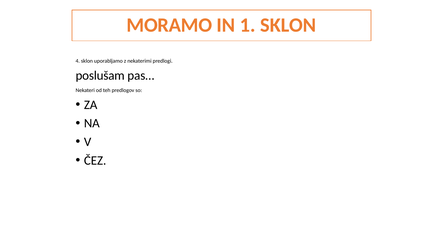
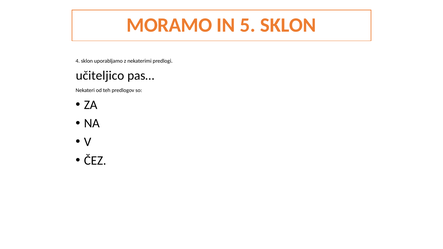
1: 1 -> 5
poslušam: poslušam -> učiteljico
